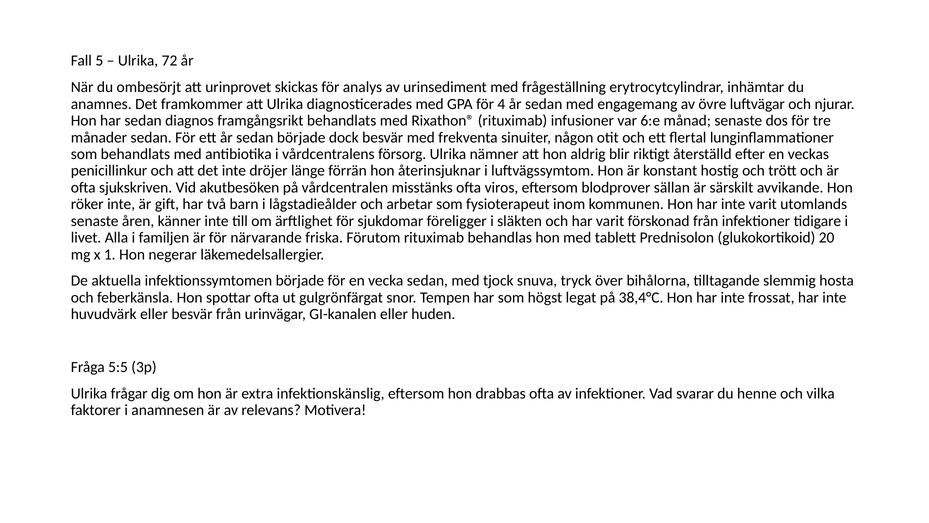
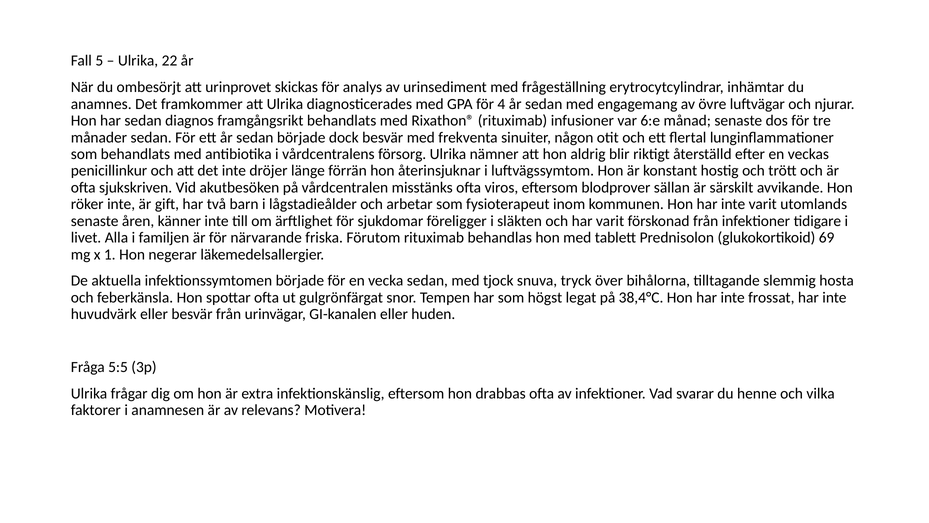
72: 72 -> 22
20: 20 -> 69
